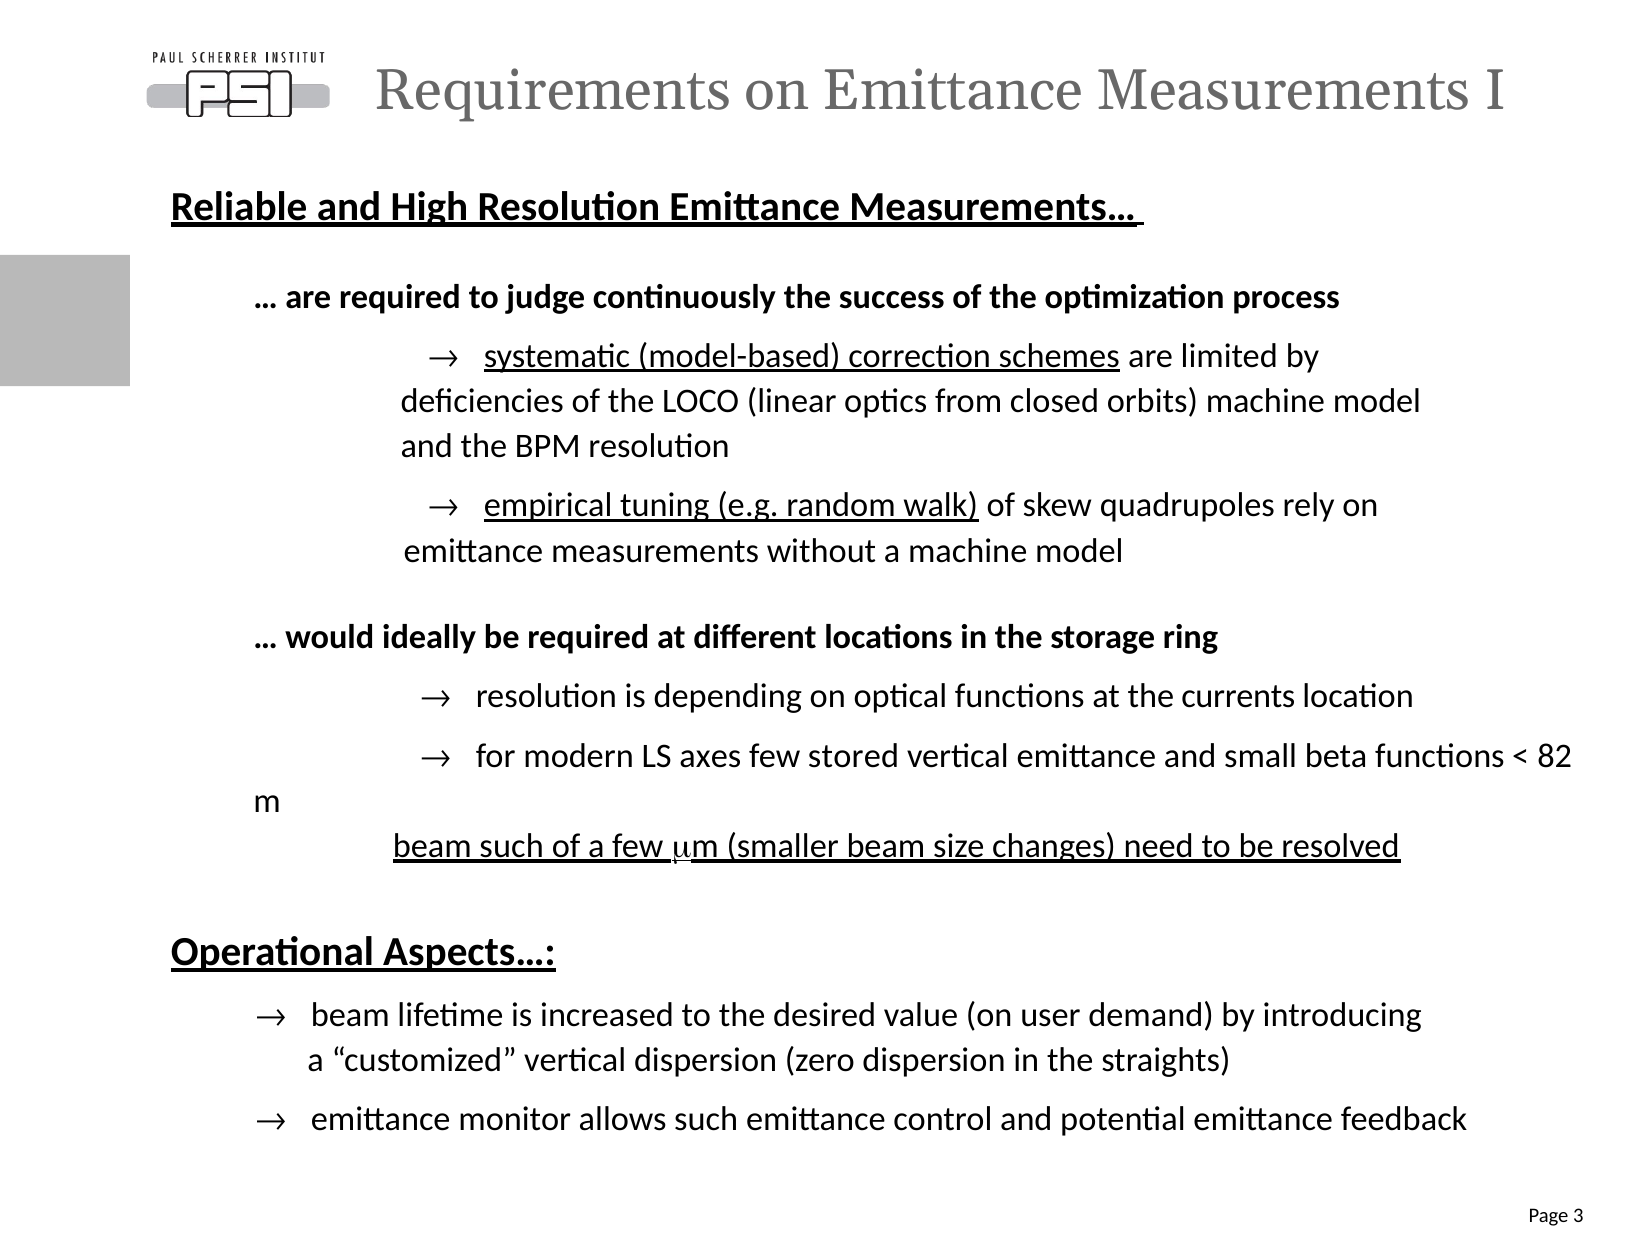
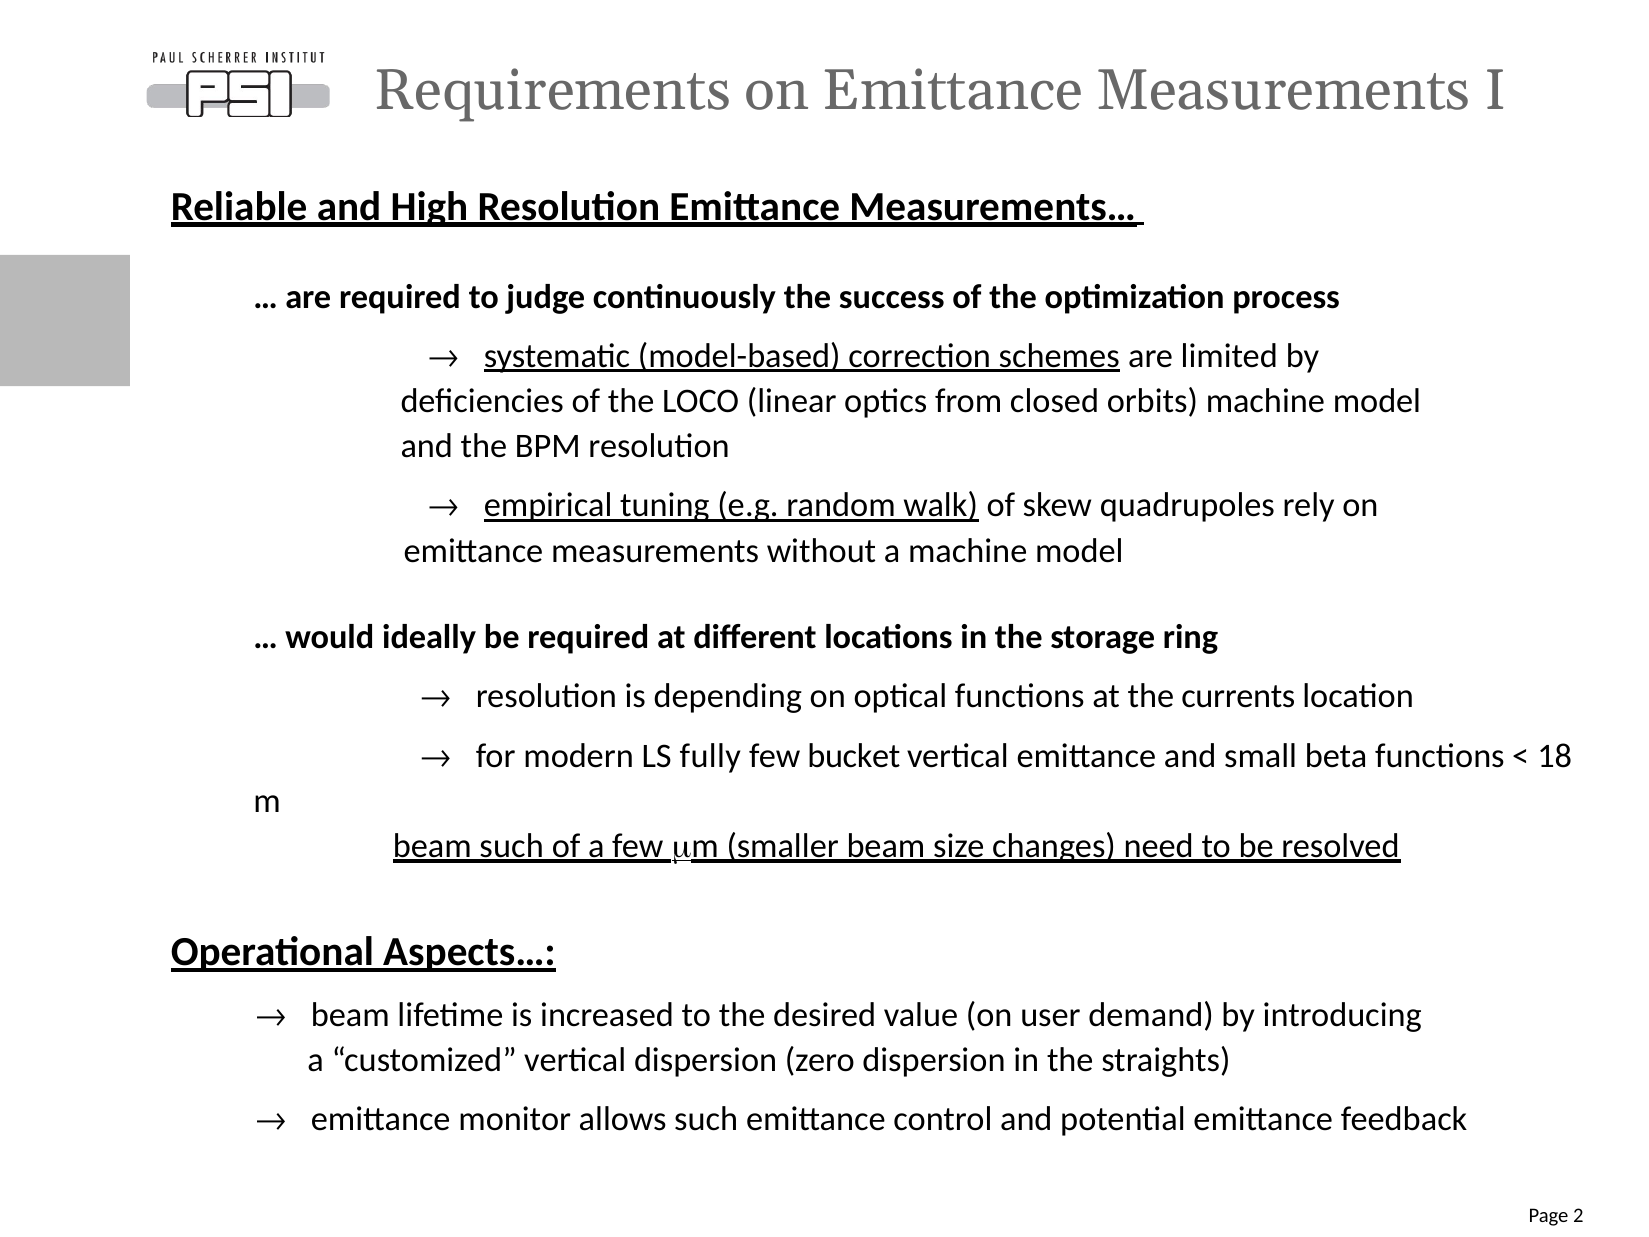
axes: axes -> fully
stored: stored -> bucket
82: 82 -> 18
3: 3 -> 2
